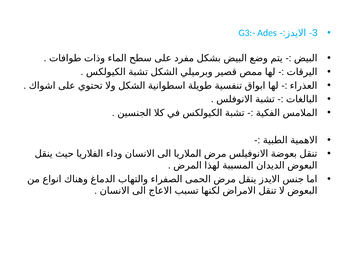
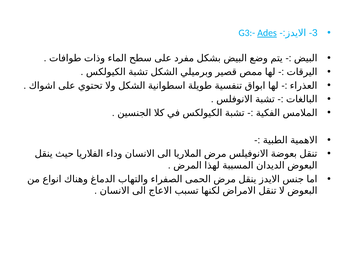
Ades underline: none -> present
